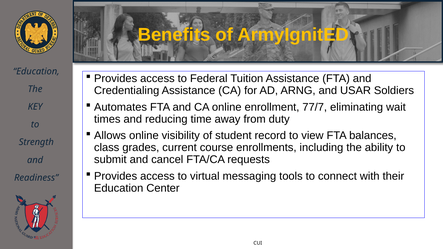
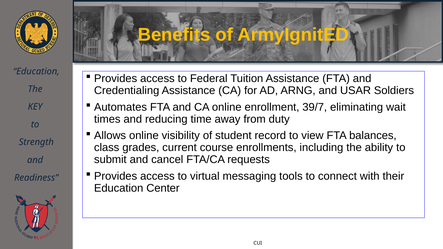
77/7: 77/7 -> 39/7
